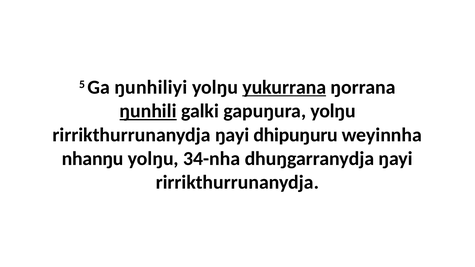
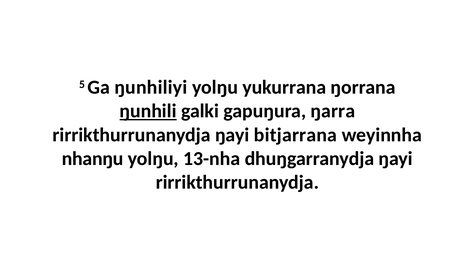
yukurrana underline: present -> none
gapuŋura yolŋu: yolŋu -> ŋarra
dhipuŋuru: dhipuŋuru -> bitjarrana
34-nha: 34-nha -> 13-nha
